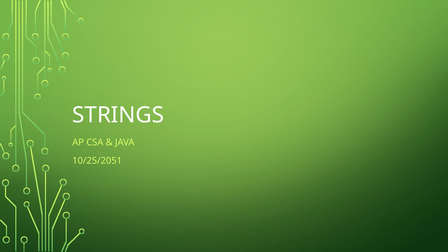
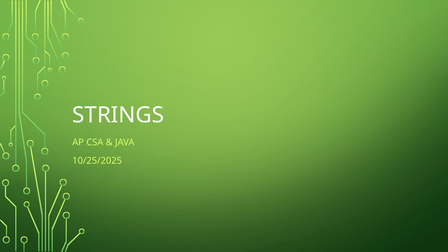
10/25/2051: 10/25/2051 -> 10/25/2025
